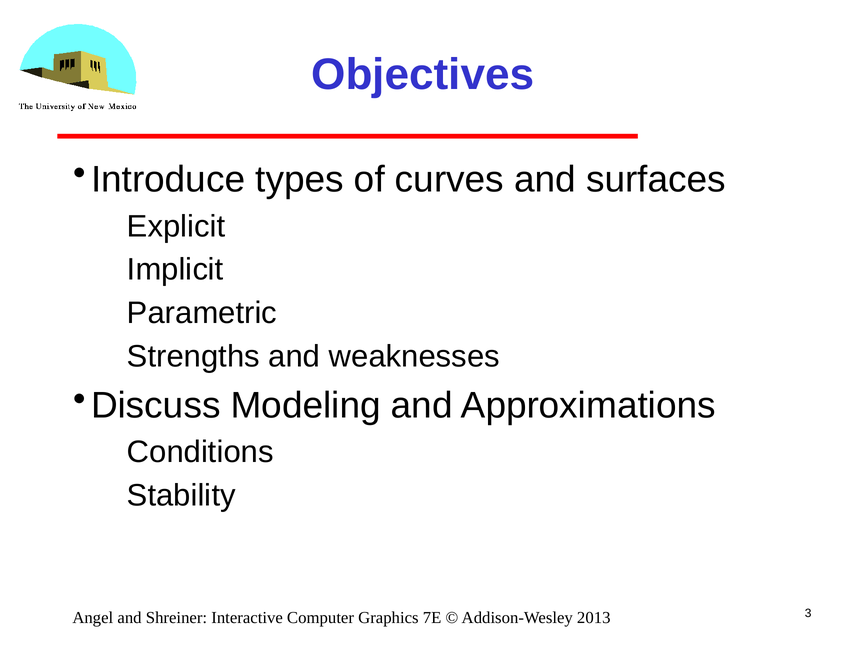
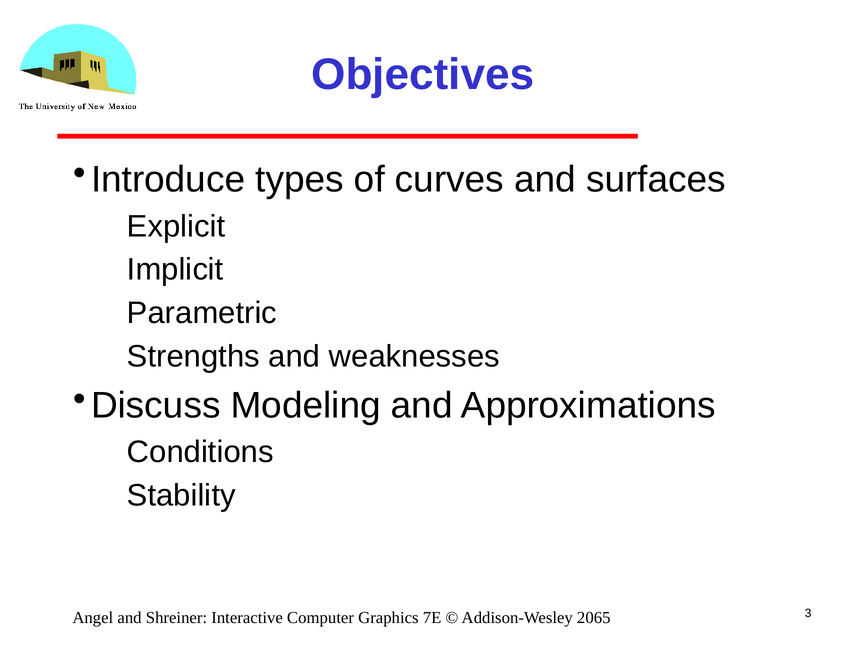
2013: 2013 -> 2065
